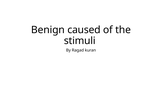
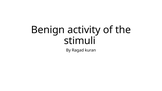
caused: caused -> activity
